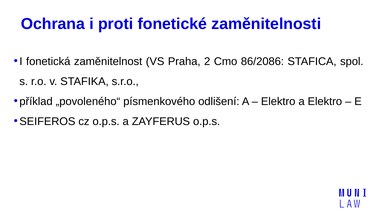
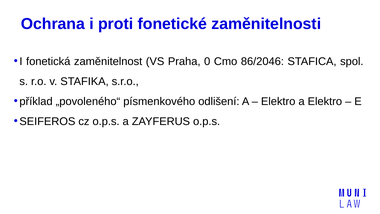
2: 2 -> 0
86/2086: 86/2086 -> 86/2046
